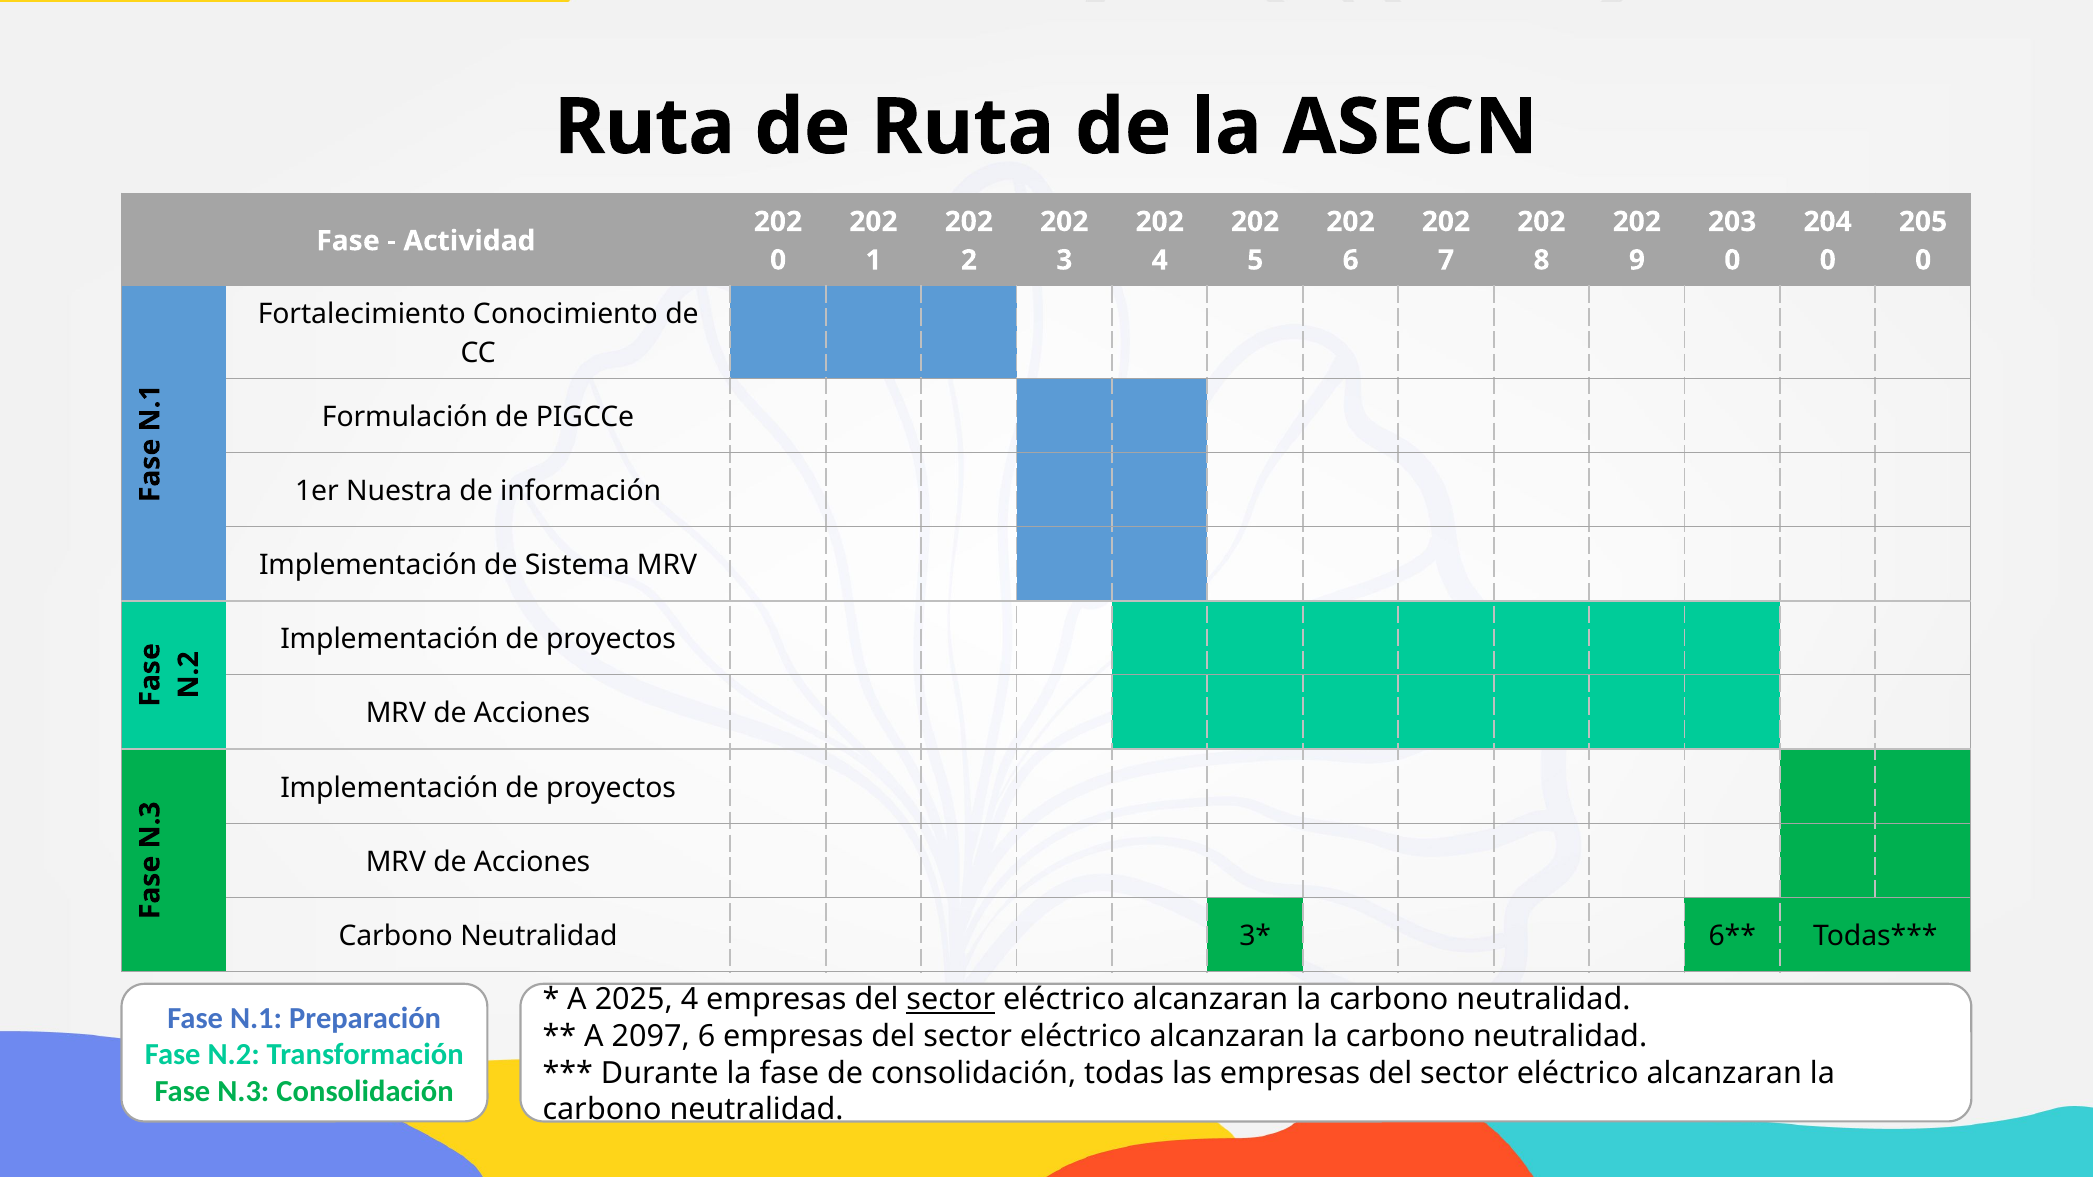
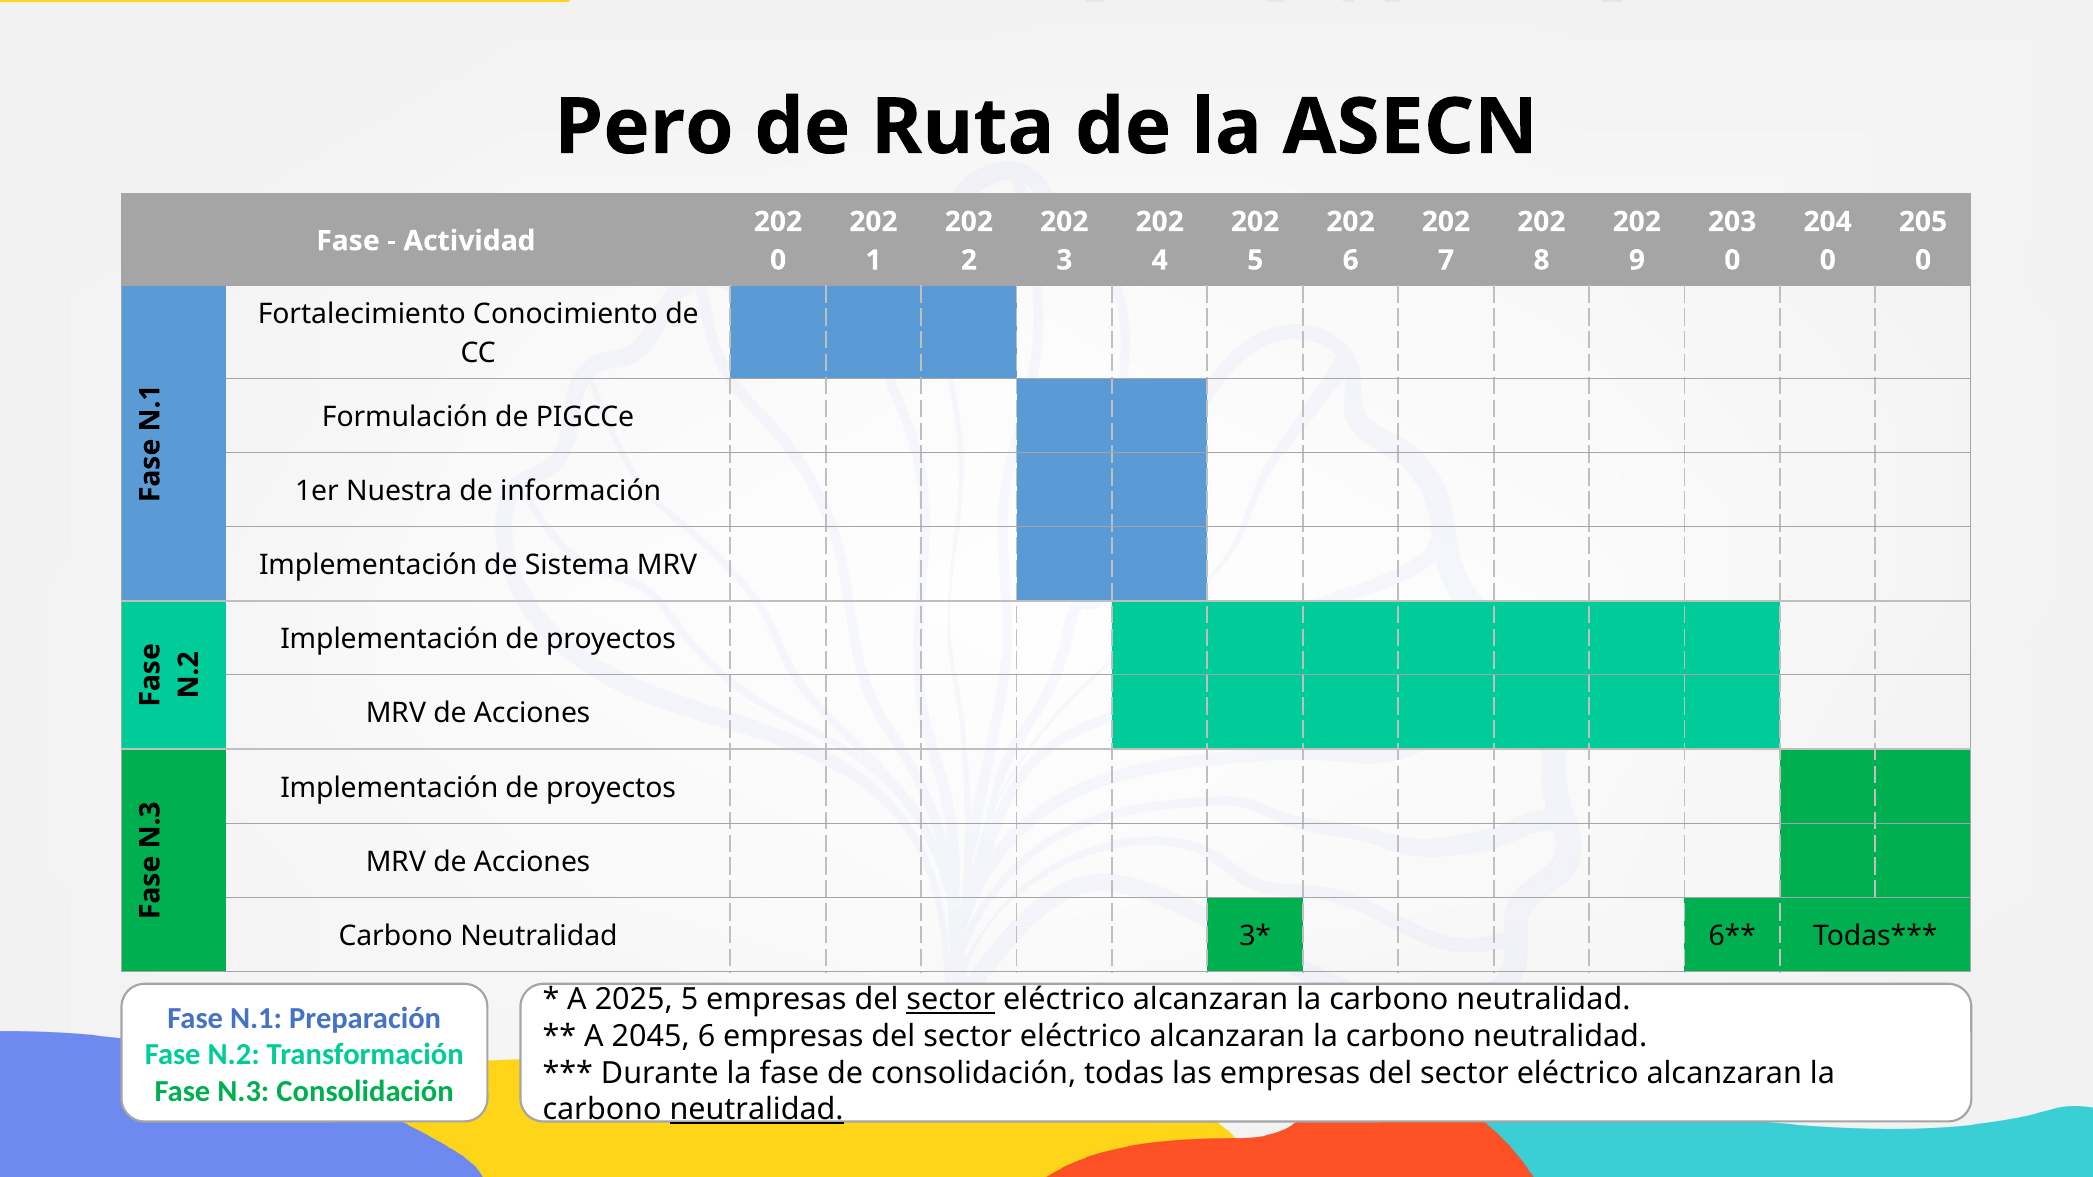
Ruta at (645, 127): Ruta -> Pero
2025 4: 4 -> 5
2097: 2097 -> 2045
neutralidad at (757, 1110) underline: none -> present
